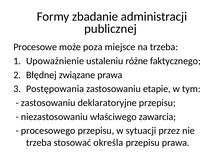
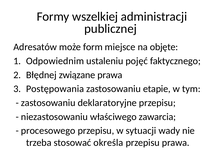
zbadanie: zbadanie -> wszelkiej
Procesowe: Procesowe -> Adresatów
poza: poza -> form
na trzeba: trzeba -> objęte
Upoważnienie: Upoważnienie -> Odpowiednim
różne: różne -> pojęć
przez: przez -> wady
